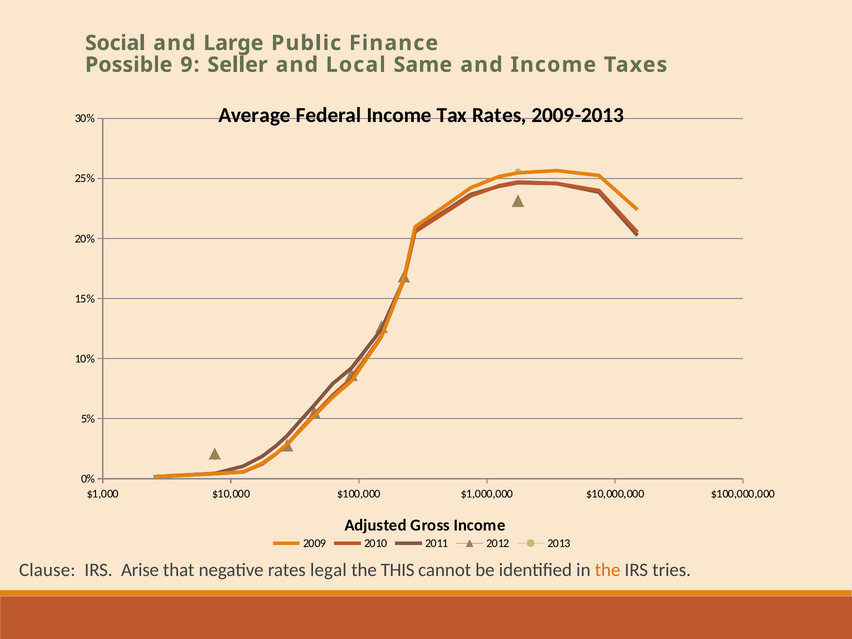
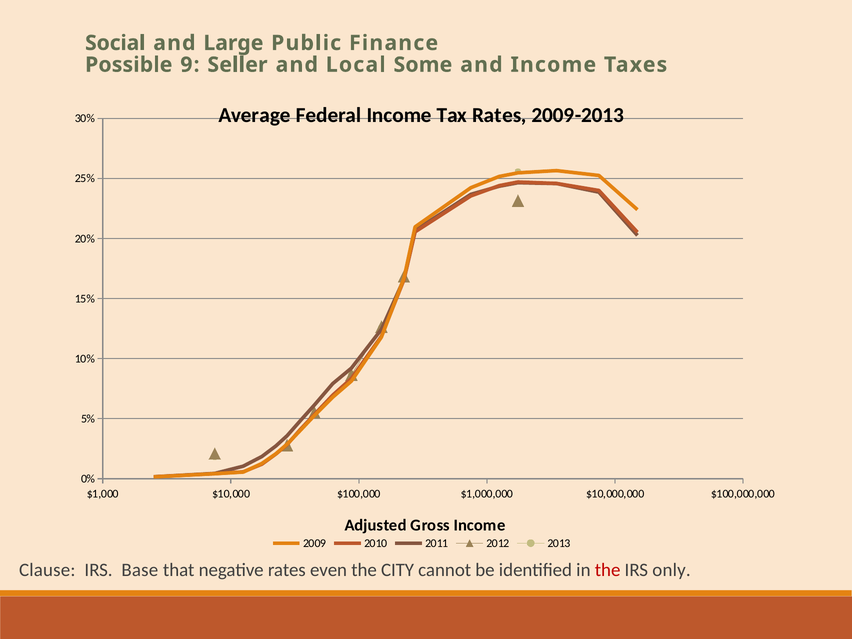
Same: Same -> Some
Arise: Arise -> Base
legal: legal -> even
THIS: THIS -> CITY
the at (608, 570) colour: orange -> red
tries: tries -> only
